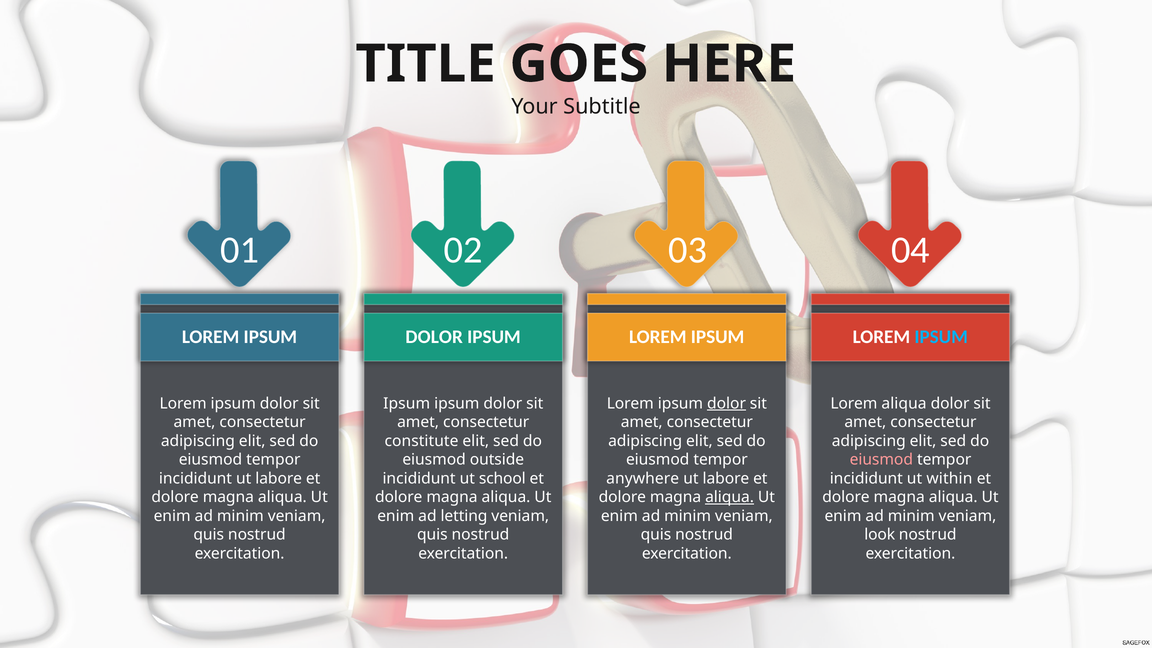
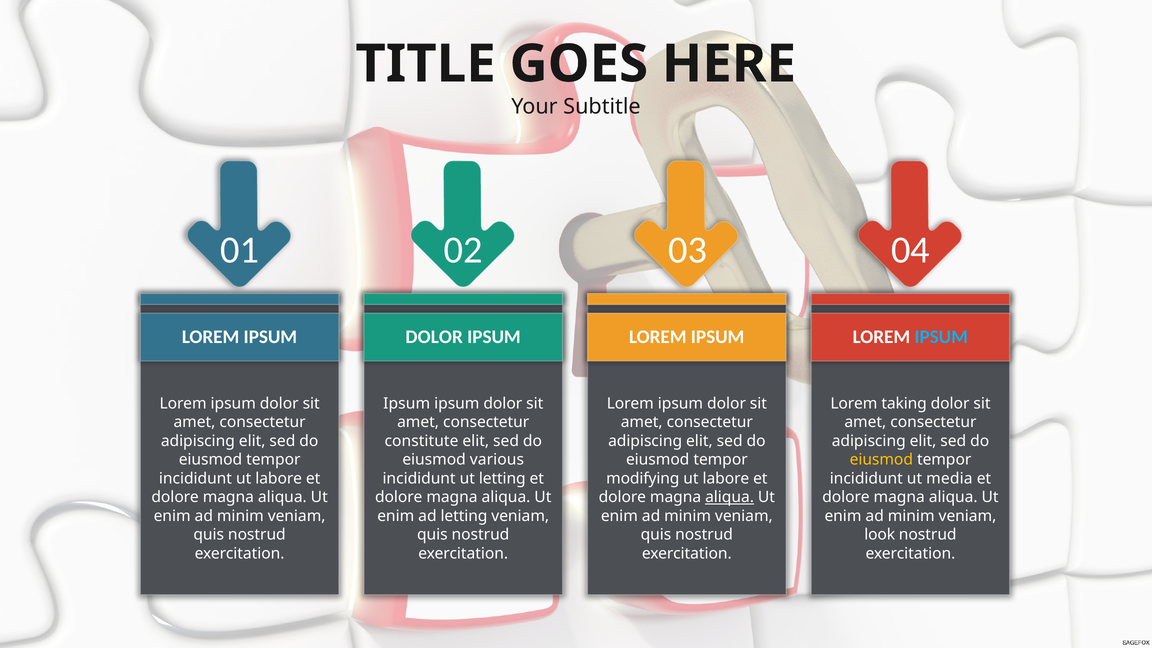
dolor at (727, 403) underline: present -> none
Lorem aliqua: aliqua -> taking
outside: outside -> various
eiusmod at (881, 460) colour: pink -> yellow
ut school: school -> letting
anywhere: anywhere -> modifying
within: within -> media
